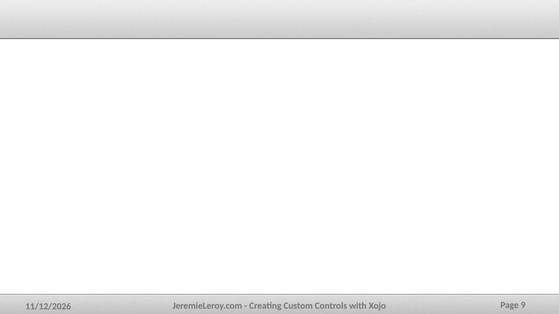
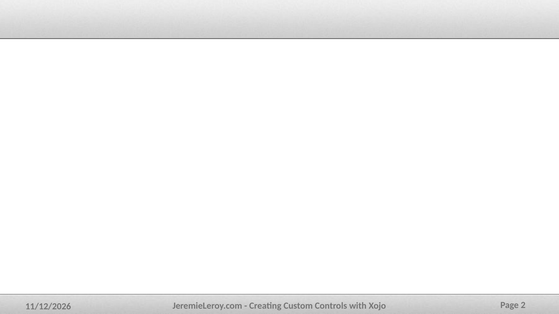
9: 9 -> 2
